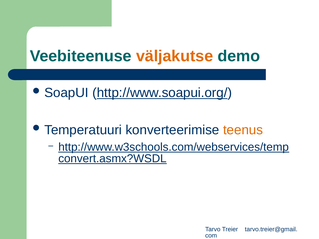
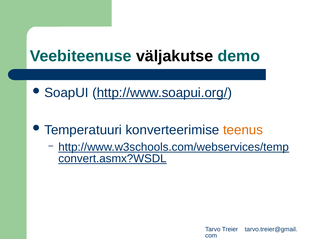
väljakutse colour: orange -> black
